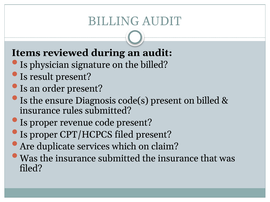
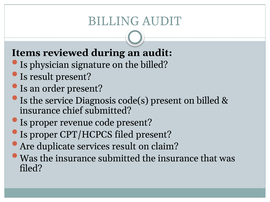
ensure: ensure -> service
rules: rules -> chief
services which: which -> result
